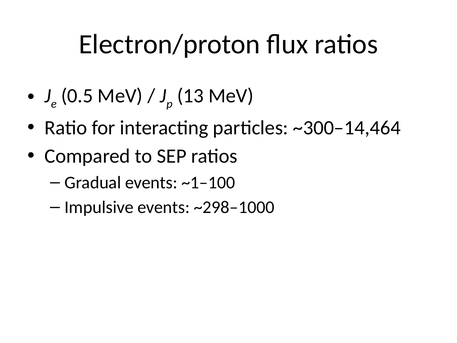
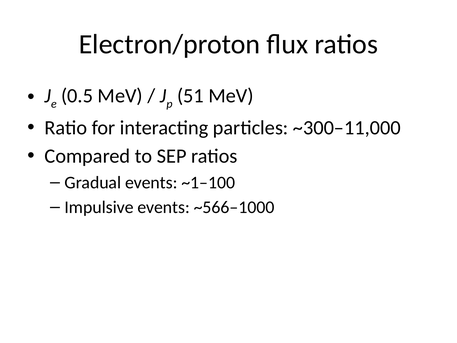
13: 13 -> 51
~300–14,464: ~300–14,464 -> ~300–11,000
~298–1000: ~298–1000 -> ~566–1000
